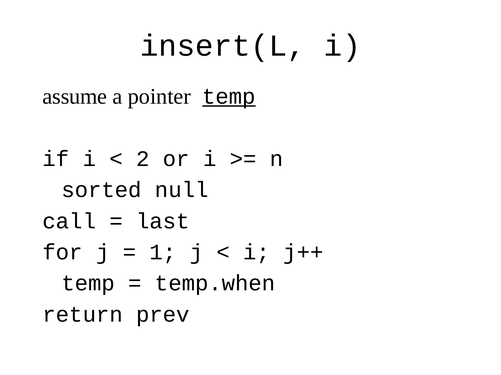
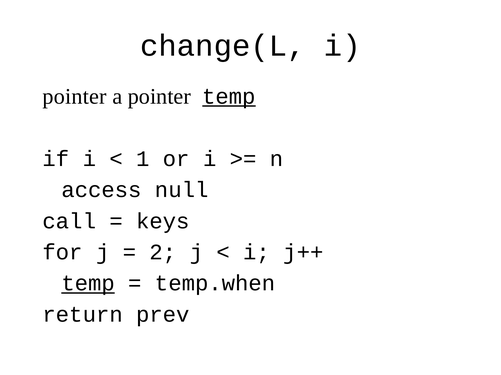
insert(L: insert(L -> change(L
assume at (75, 97): assume -> pointer
2: 2 -> 1
sorted: sorted -> access
last: last -> keys
1: 1 -> 2
temp at (88, 284) underline: none -> present
